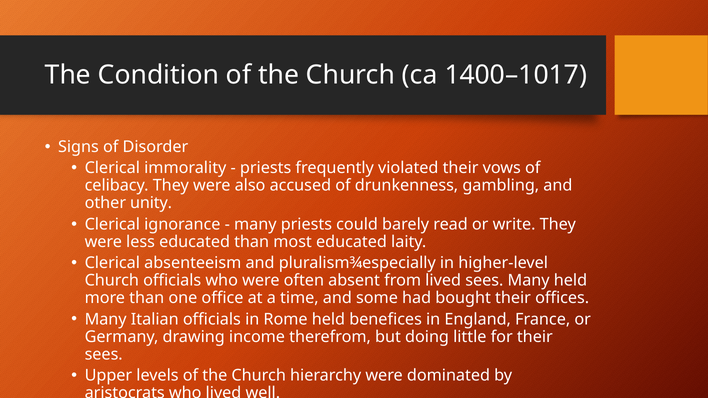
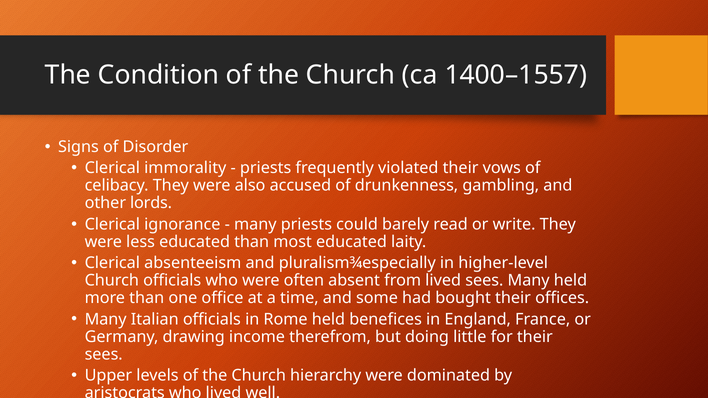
1400–1017: 1400–1017 -> 1400–1557
unity: unity -> lords
